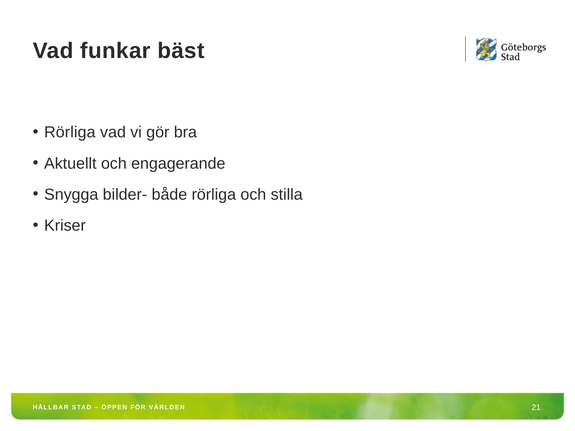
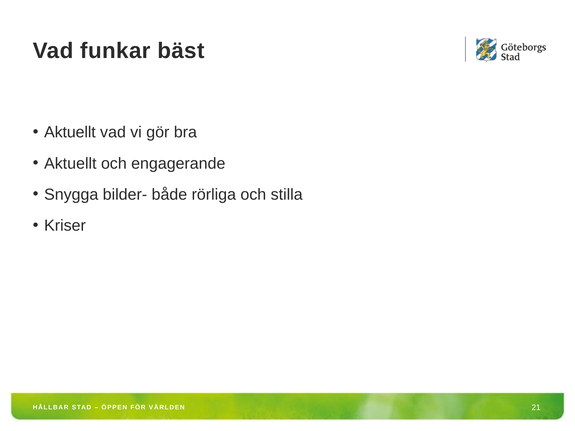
Rörliga at (70, 132): Rörliga -> Aktuellt
